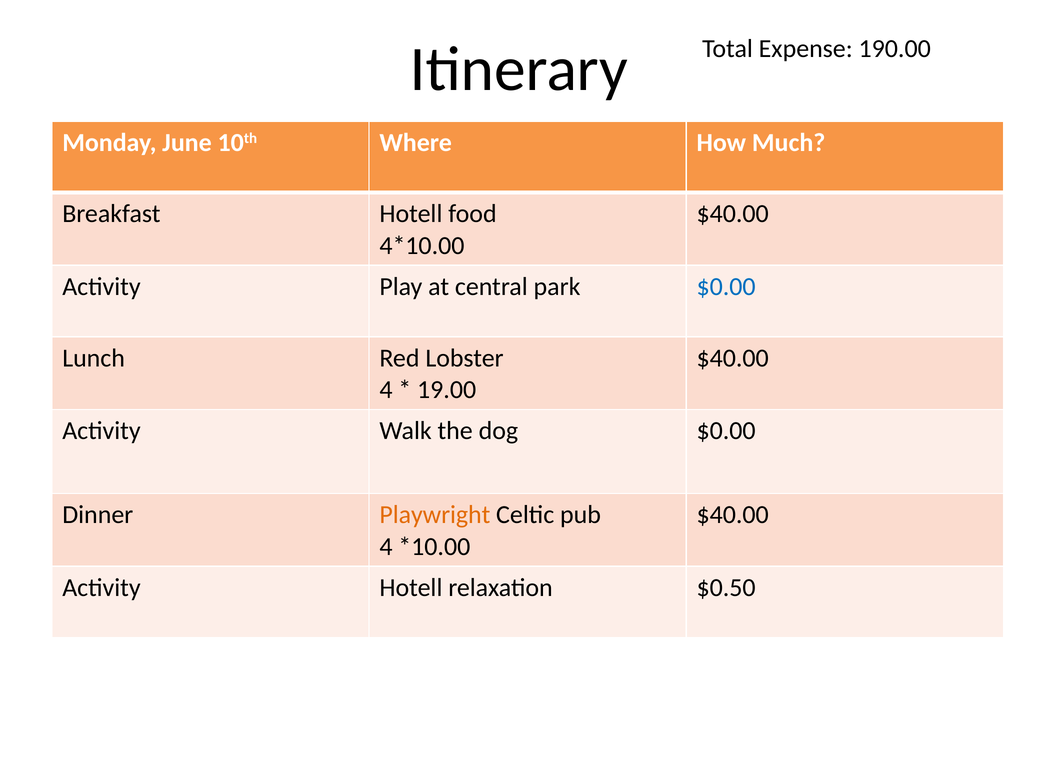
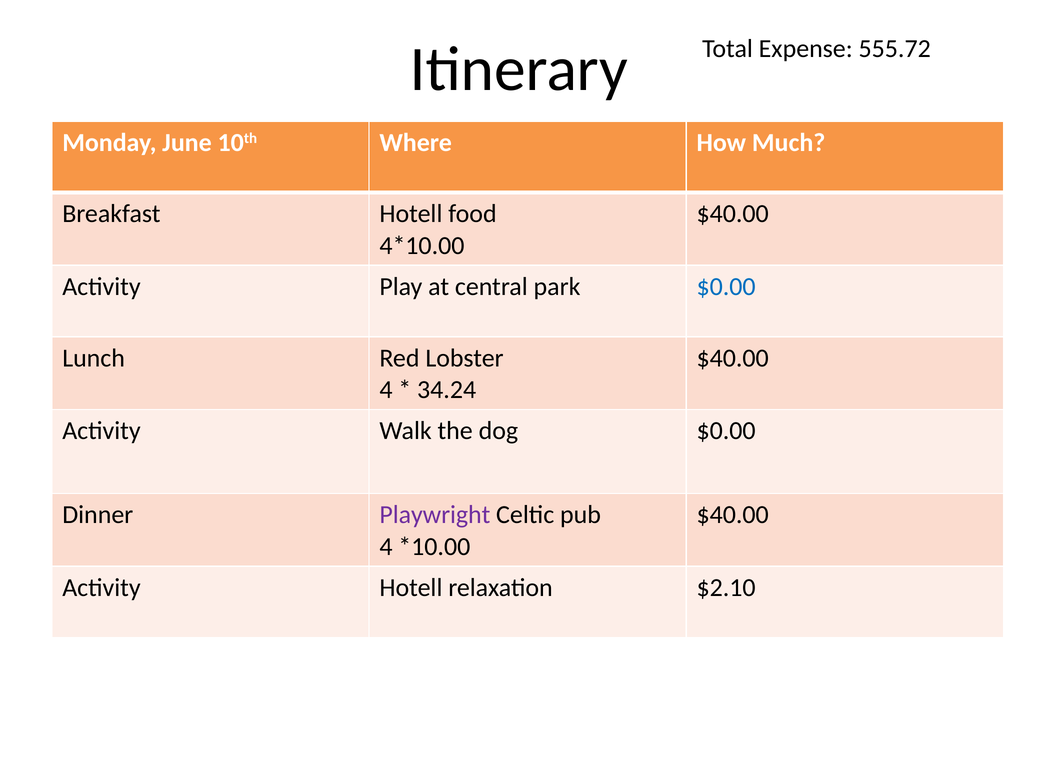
190.00: 190.00 -> 555.72
19.00: 19.00 -> 34.24
Playwright colour: orange -> purple
$0.50: $0.50 -> $2.10
